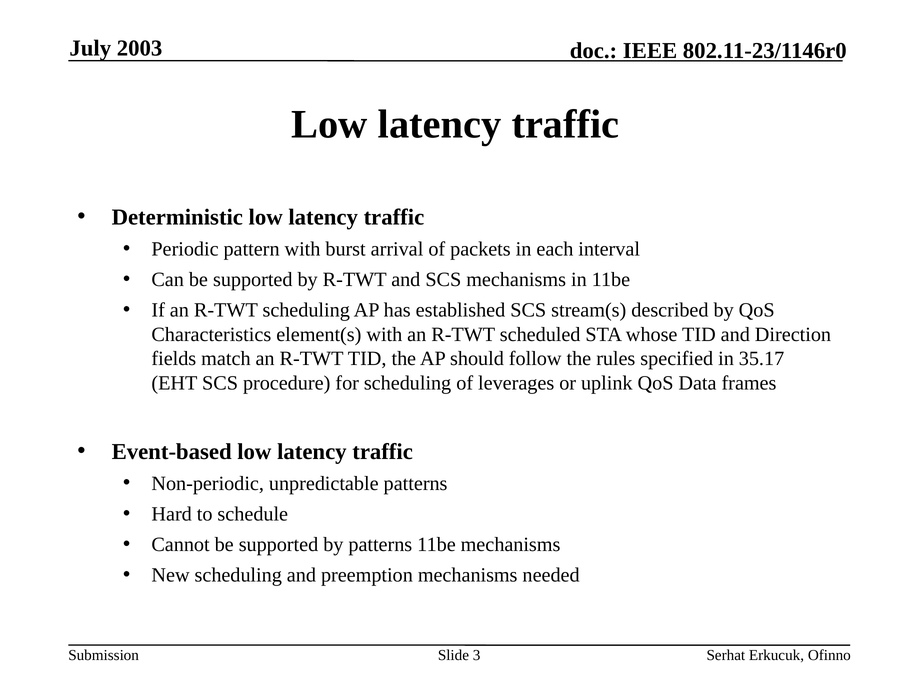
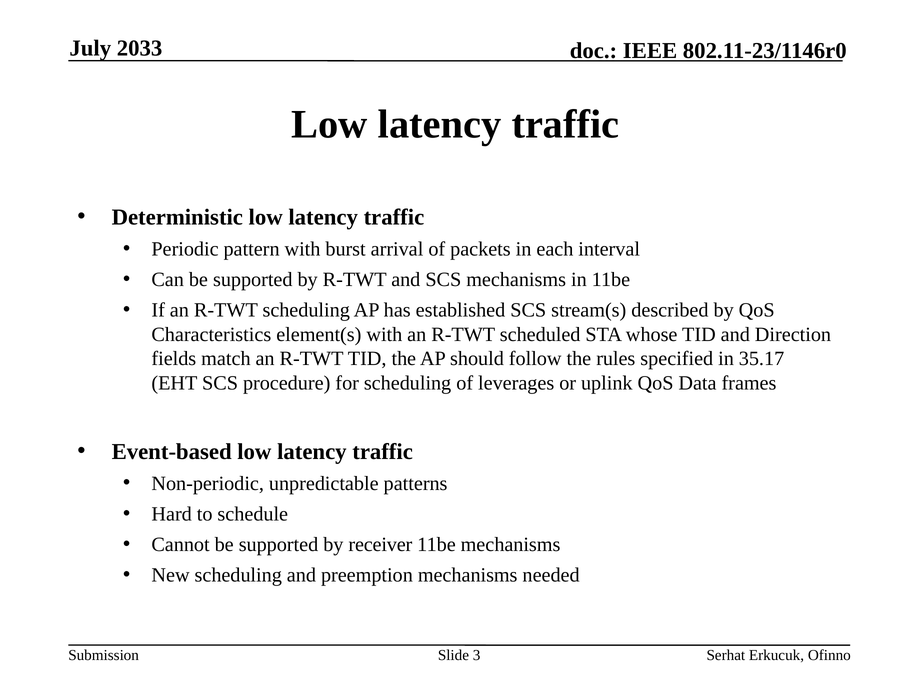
2003: 2003 -> 2033
by patterns: patterns -> receiver
